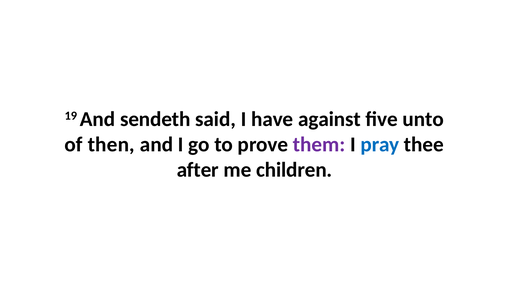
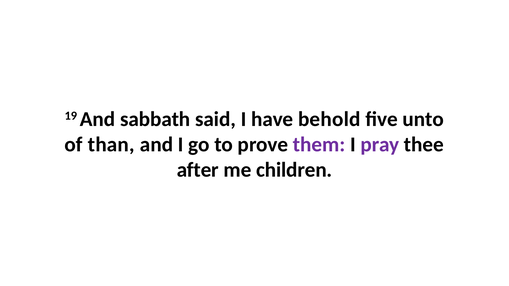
sendeth: sendeth -> sabbath
against: against -> behold
then: then -> than
pray colour: blue -> purple
